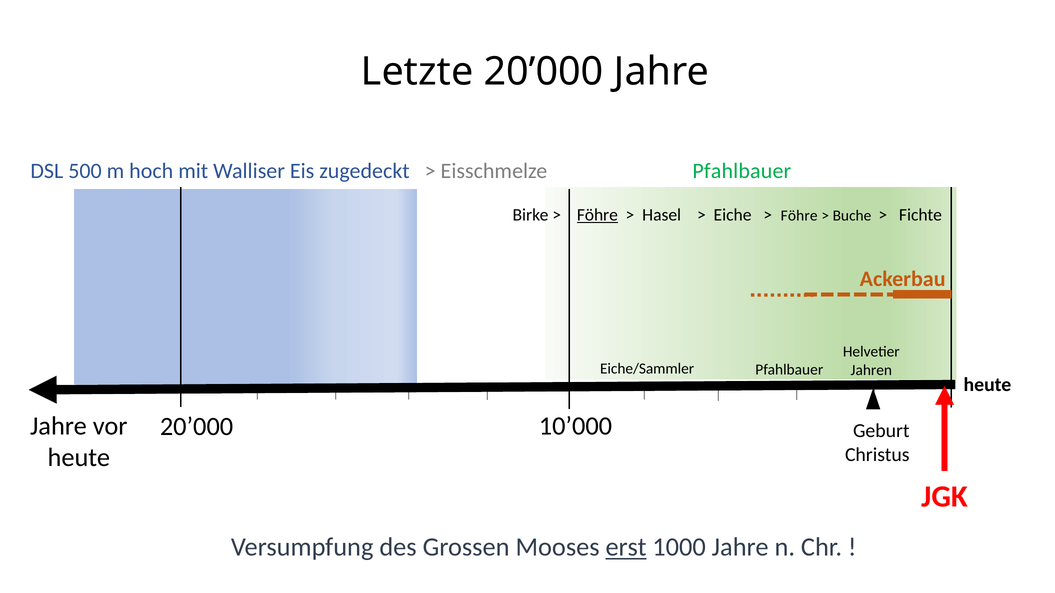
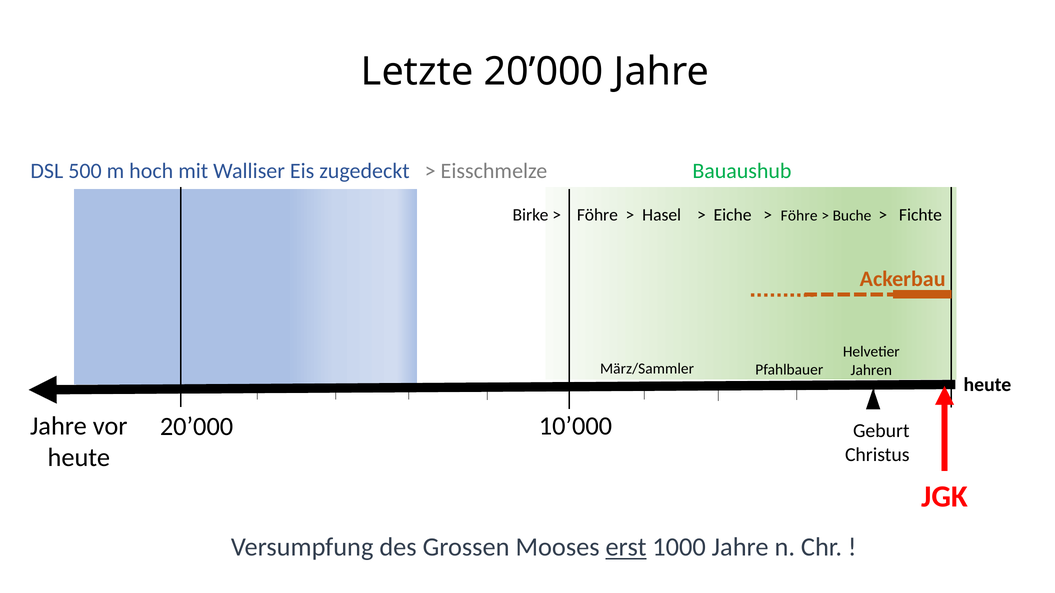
Pfahlbauer at (742, 171): Pfahlbauer -> Bauaushub
Föhre at (597, 215) underline: present -> none
Eiche/Sammler: Eiche/Sammler -> März/Sammler
